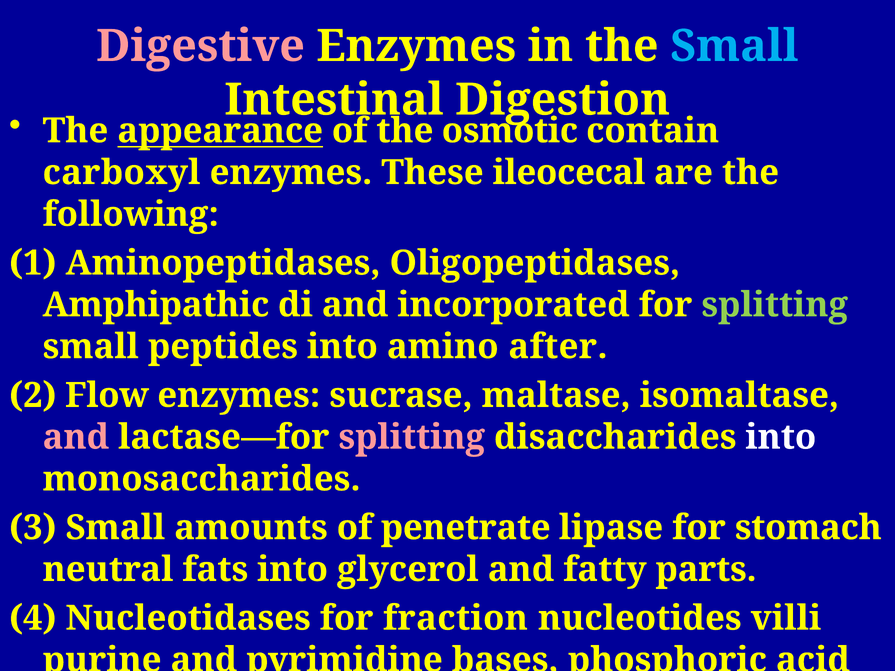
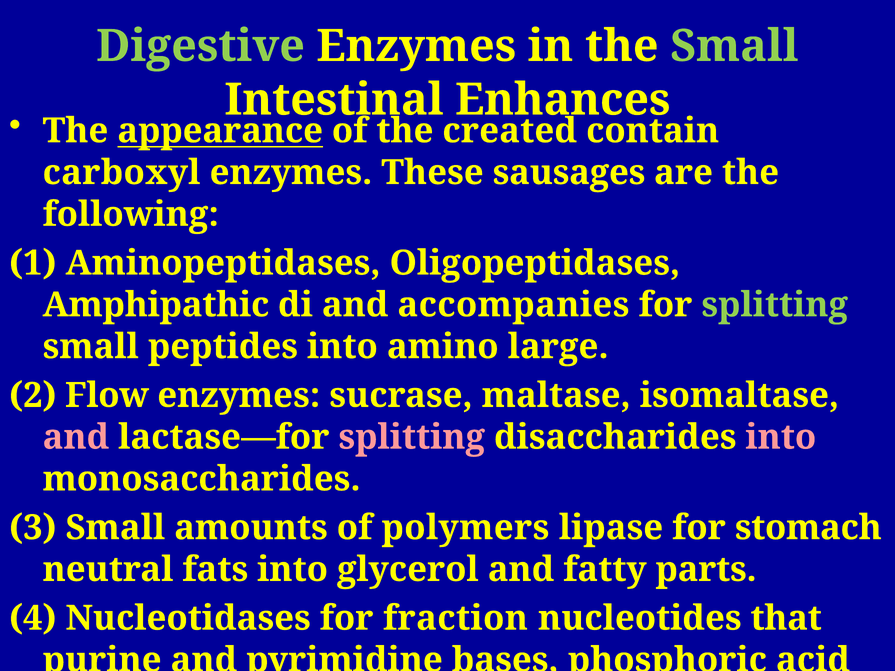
Digestive colour: pink -> light green
Small at (734, 46) colour: light blue -> light green
Digestion: Digestion -> Enhances
osmotic: osmotic -> created
ileocecal: ileocecal -> sausages
incorporated: incorporated -> accompanies
after: after -> large
into at (781, 437) colour: white -> pink
penetrate: penetrate -> polymers
villi: villi -> that
